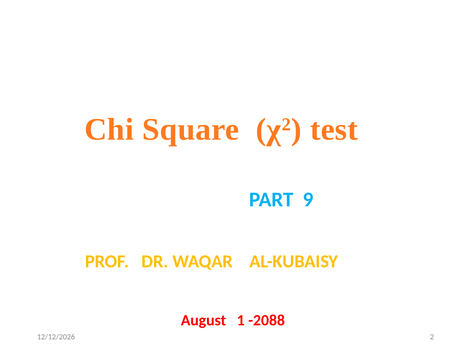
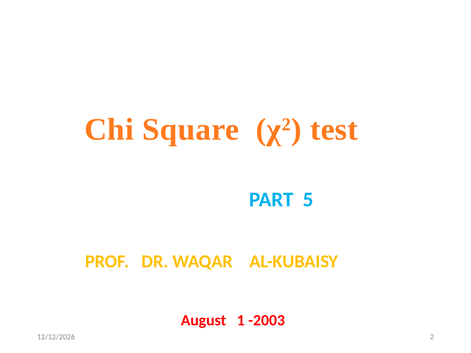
9: 9 -> 5
-2088: -2088 -> -2003
